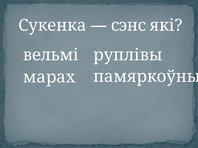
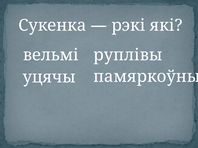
сэнс: сэнс -> рэкі
марах: марах -> уцячы
